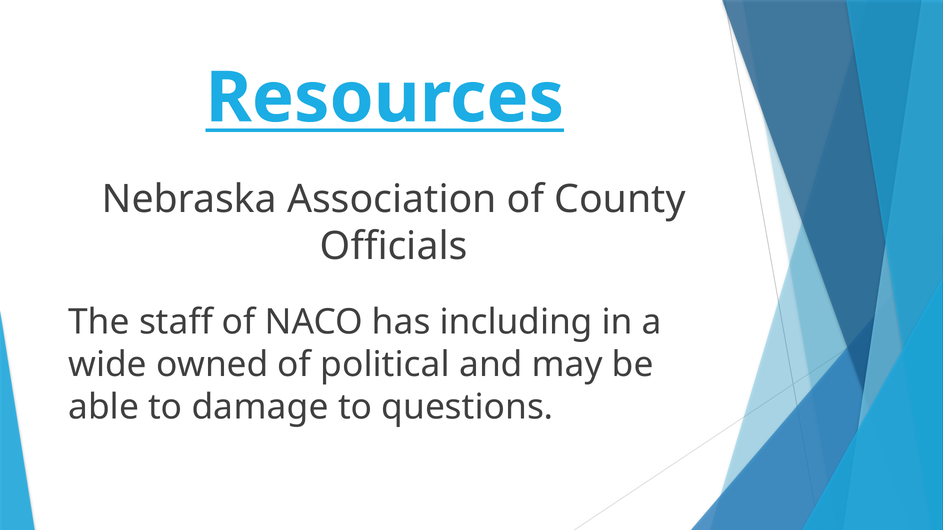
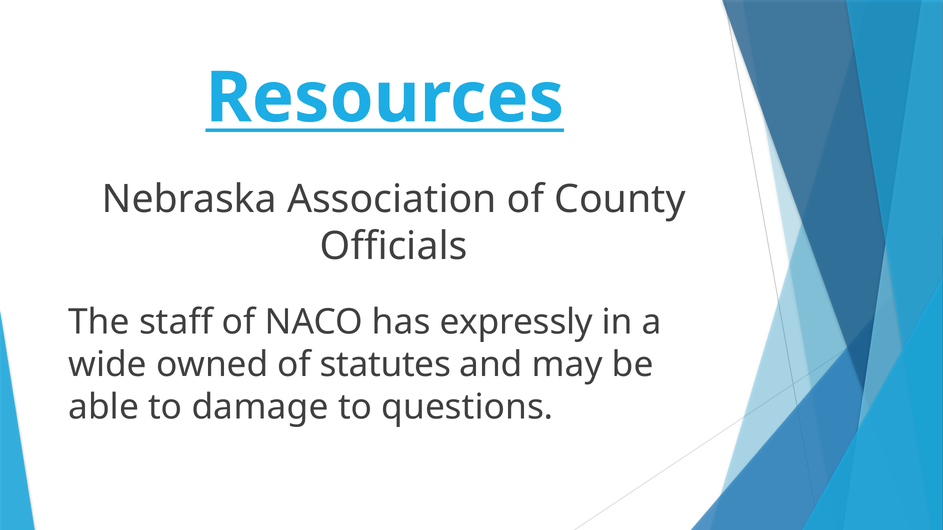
including: including -> expressly
political: political -> statutes
